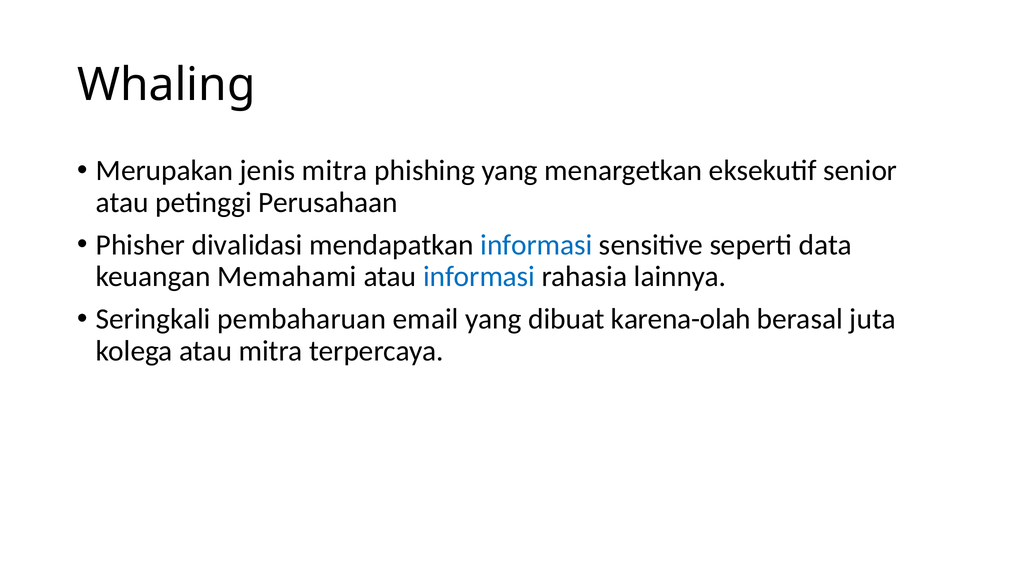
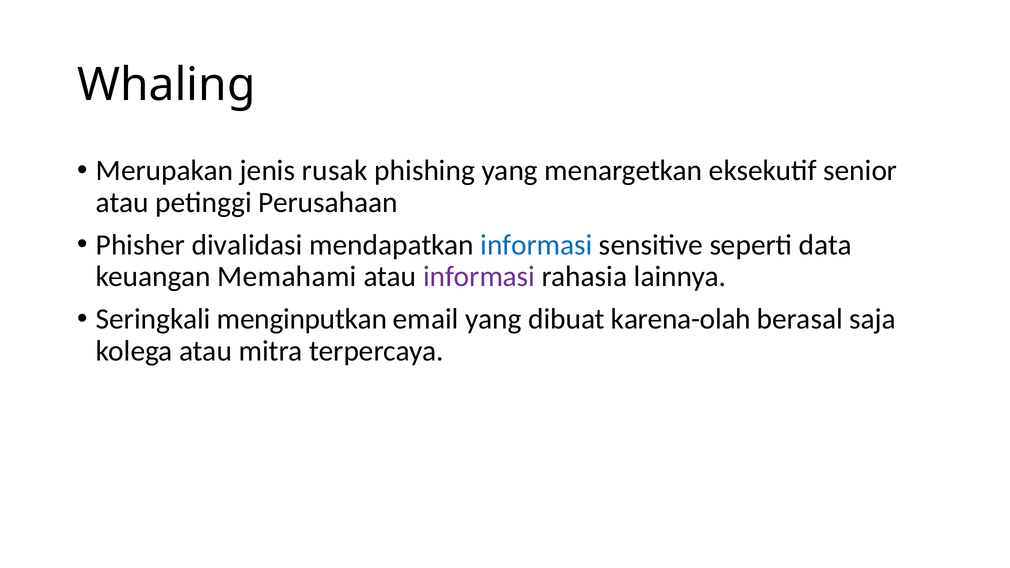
jenis mitra: mitra -> rusak
informasi at (479, 277) colour: blue -> purple
pembaharuan: pembaharuan -> menginputkan
juta: juta -> saja
